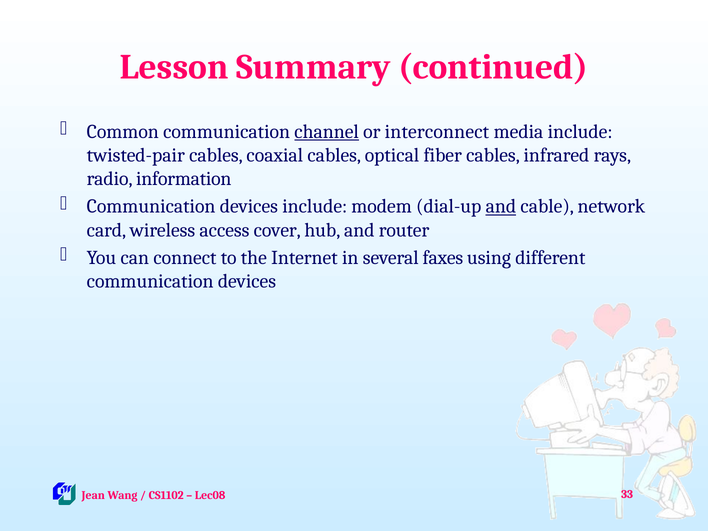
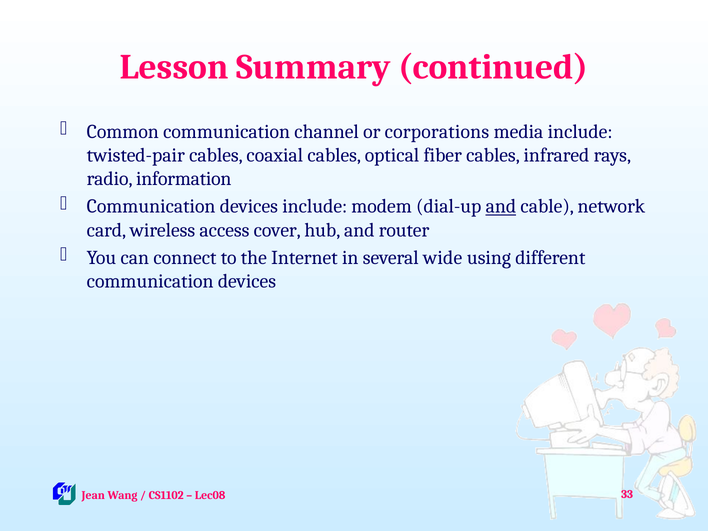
channel underline: present -> none
interconnect: interconnect -> corporations
faxes: faxes -> wide
